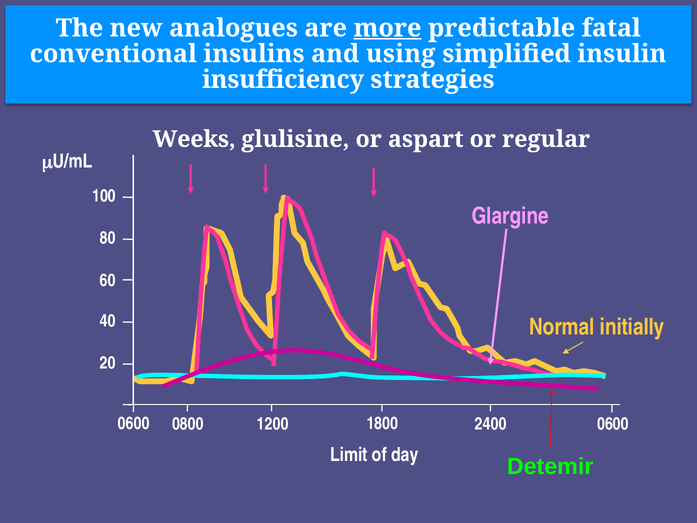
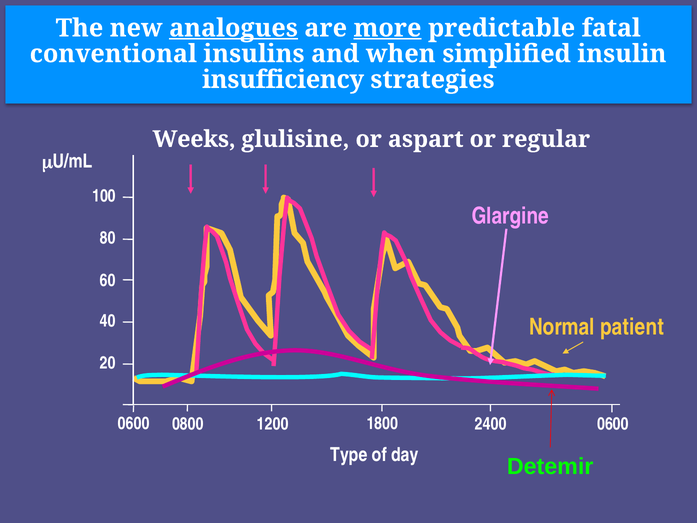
analogues underline: none -> present
using: using -> when
initially: initially -> patient
Limit: Limit -> Type
